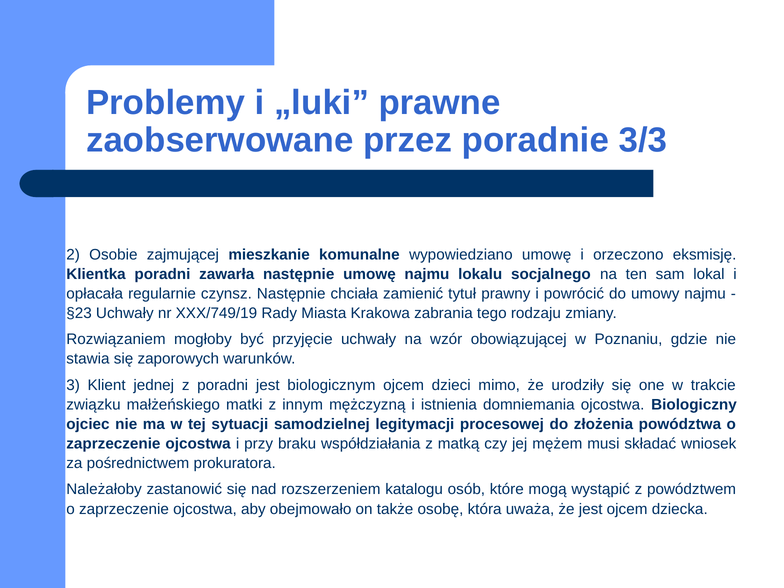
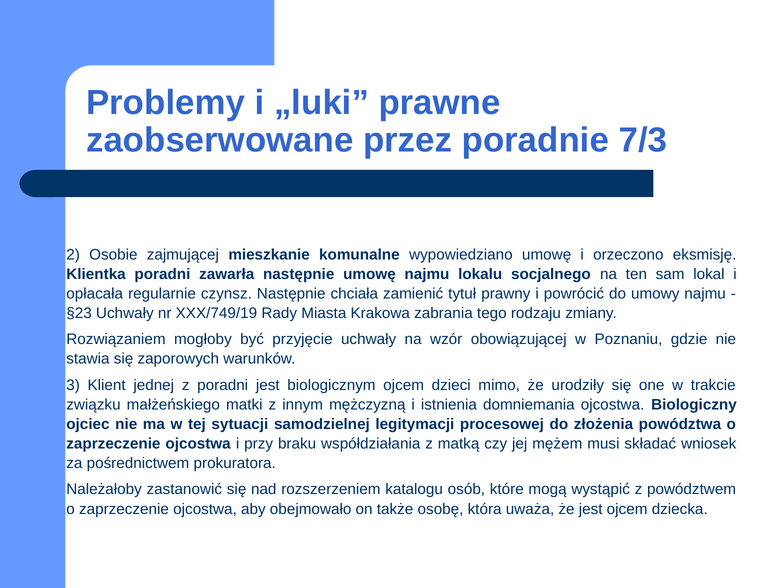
3/3: 3/3 -> 7/3
